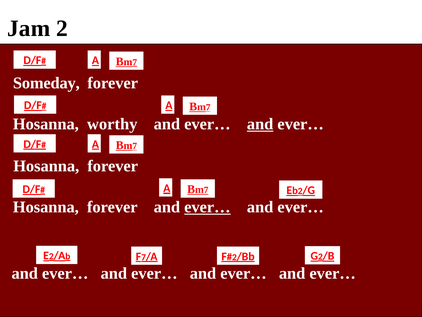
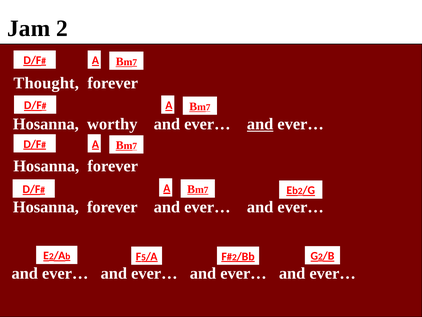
Someday: Someday -> Thought
ever… at (207, 207) underline: present -> none
7: 7 -> 5
